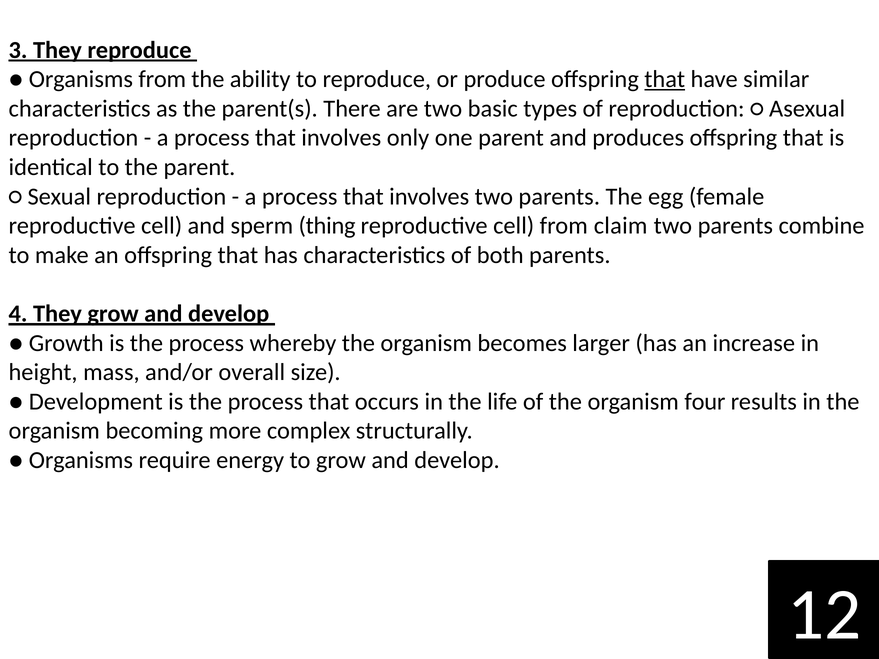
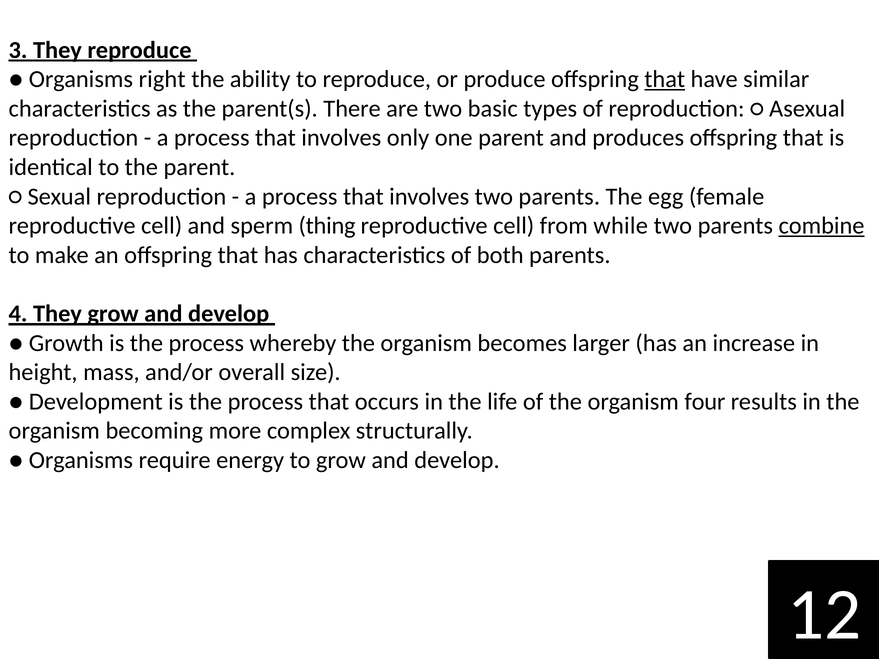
Organisms from: from -> right
claim: claim -> while
combine underline: none -> present
